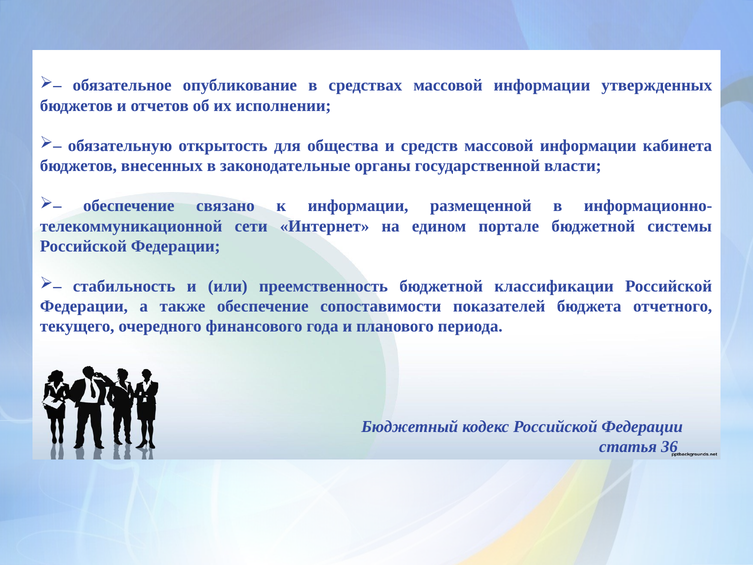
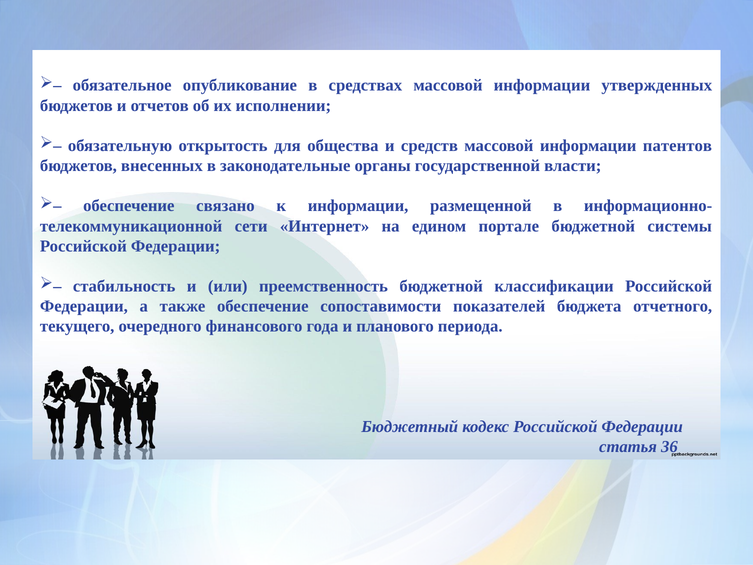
кабинета: кабинета -> патентов
